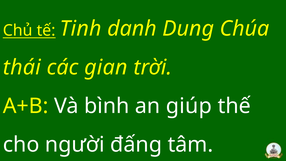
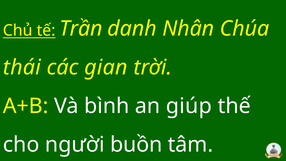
Tinh: Tinh -> Trần
Dung: Dung -> Nhân
đấng: đấng -> buồn
